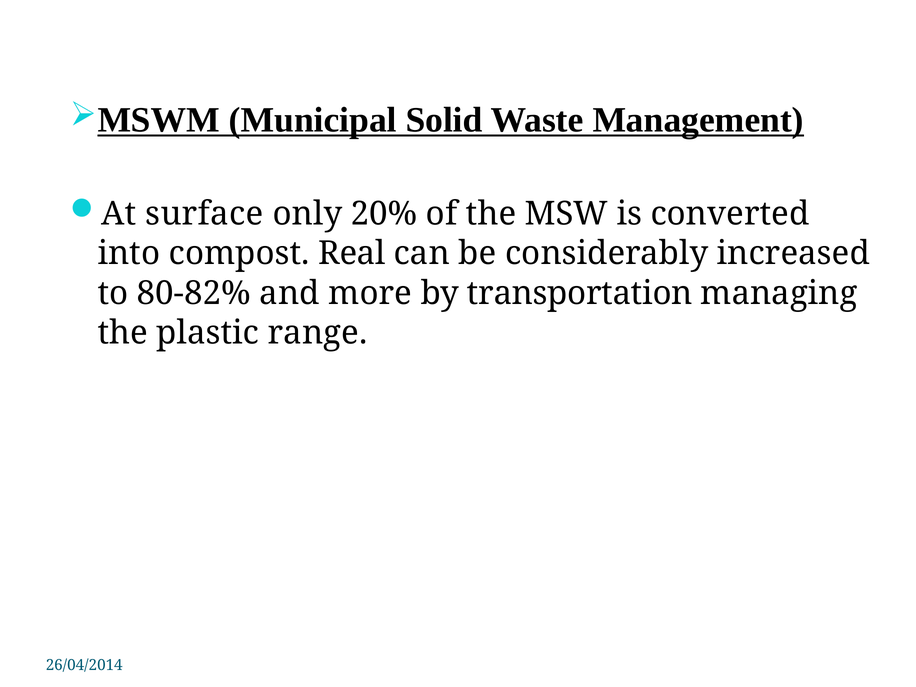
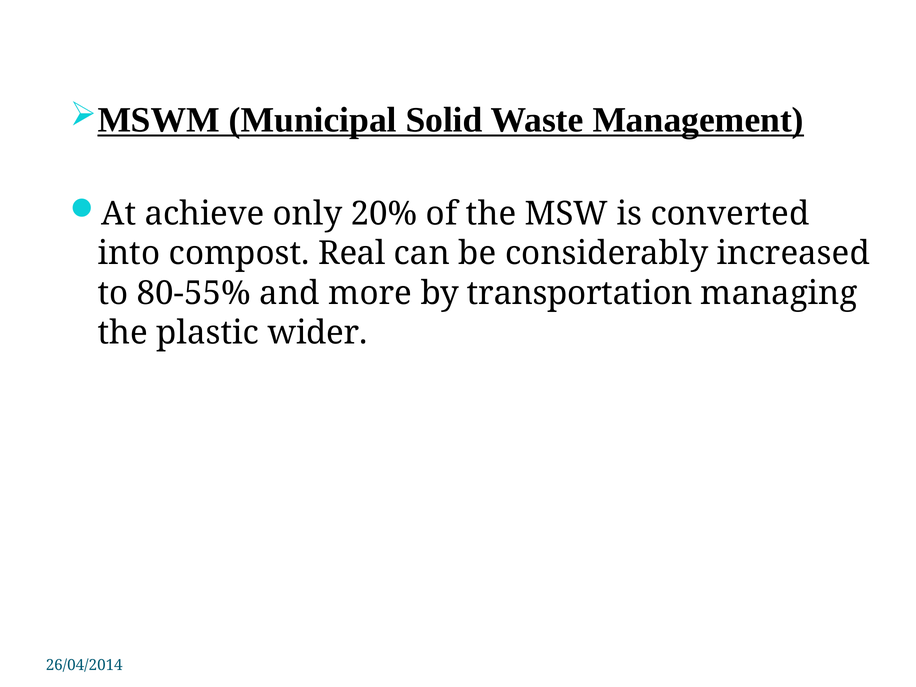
surface: surface -> achieve
80-82%: 80-82% -> 80-55%
range: range -> wider
